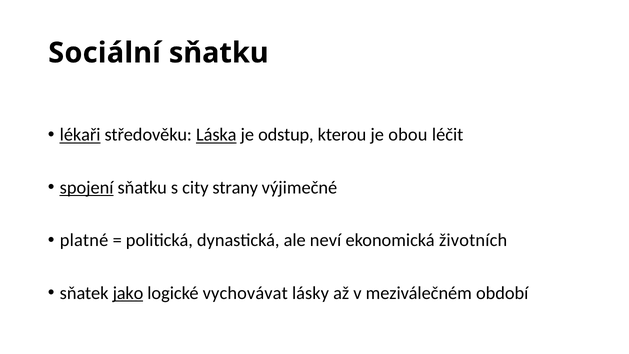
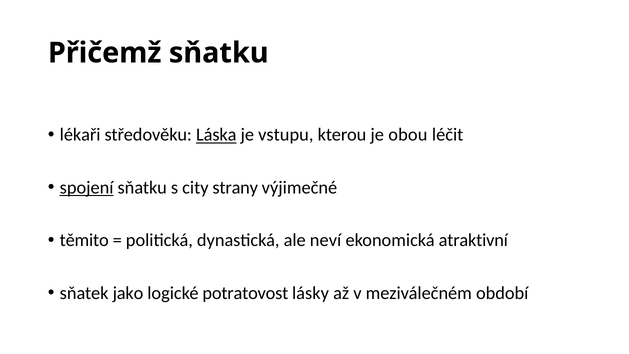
Sociální: Sociální -> Přičemž
lékaři underline: present -> none
odstup: odstup -> vstupu
platné: platné -> těmito
životních: životních -> atraktivní
jako underline: present -> none
vychovávat: vychovávat -> potratovost
